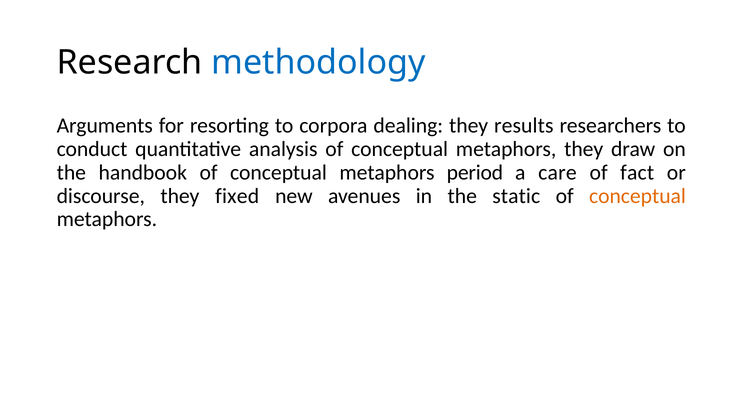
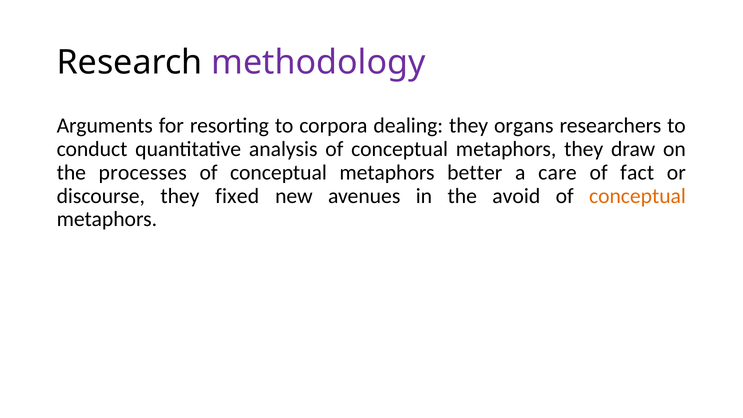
methodology colour: blue -> purple
results: results -> organs
handbook: handbook -> processes
period: period -> better
static: static -> avoid
